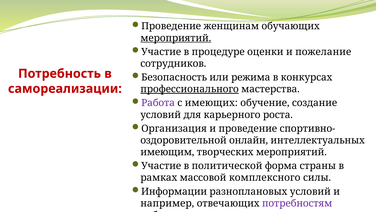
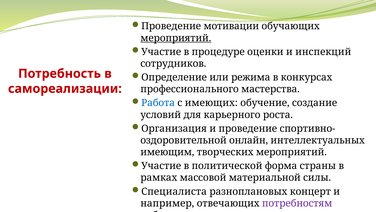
женщинам: женщинам -> мотивации
пожелание: пожелание -> инспекций
Безопасность: Безопасность -> Определение
профессионального underline: present -> none
Работа colour: purple -> blue
комплексного: комплексного -> материальной
Информации: Информации -> Специалиста
разноплановых условий: условий -> концерт
